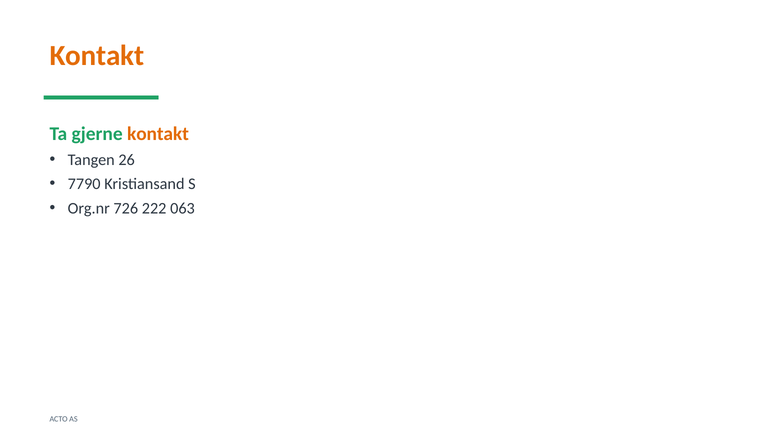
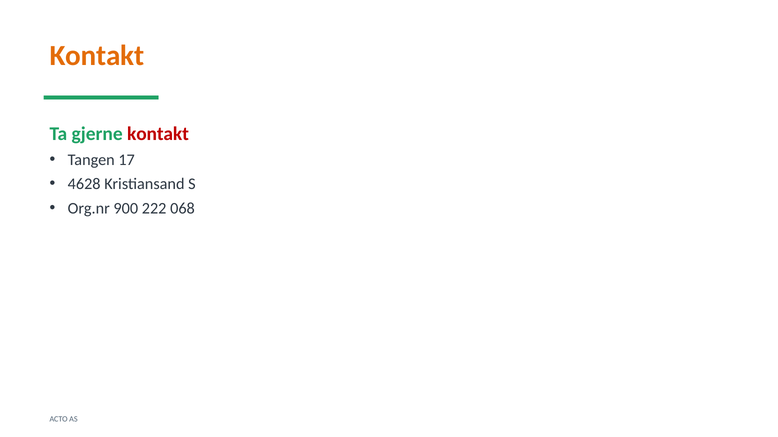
kontakt at (158, 134) colour: orange -> red
26: 26 -> 17
7790: 7790 -> 4628
726: 726 -> 900
063: 063 -> 068
